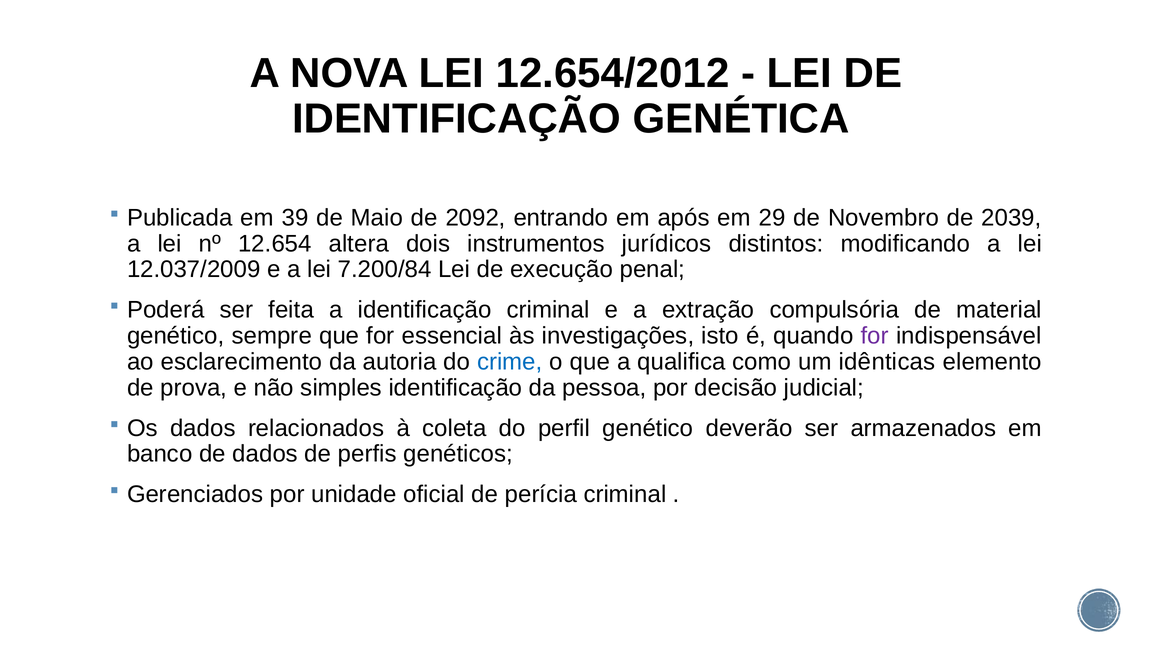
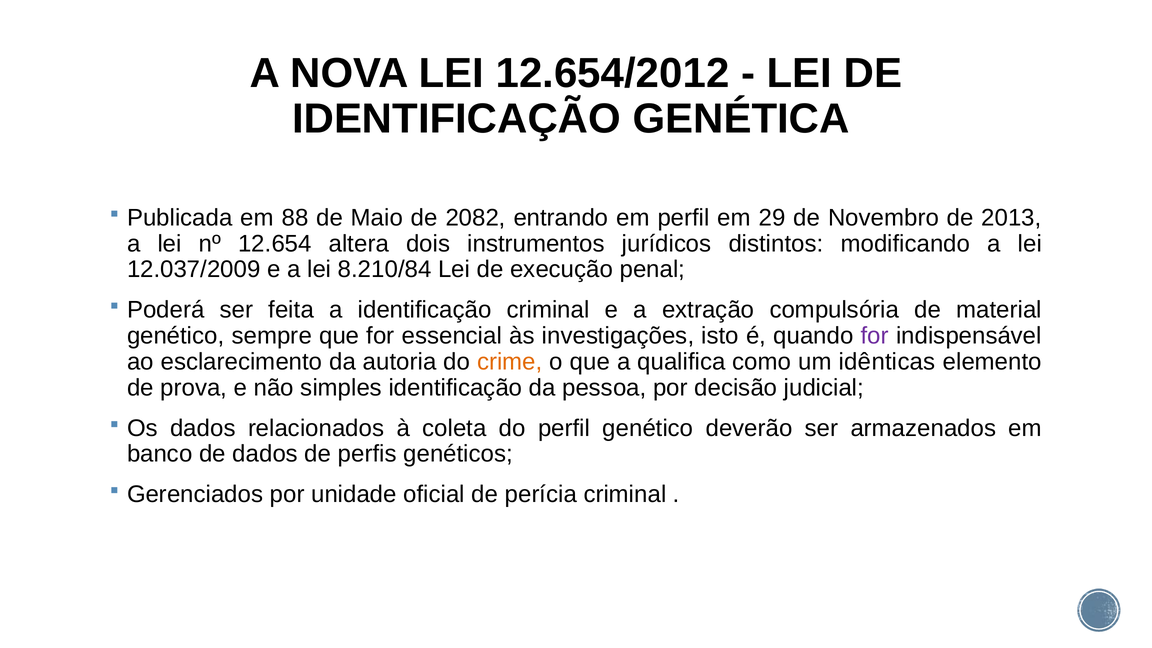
39: 39 -> 88
2092: 2092 -> 2082
em após: após -> perfil
2039: 2039 -> 2013
7.200/84: 7.200/84 -> 8.210/84
crime colour: blue -> orange
